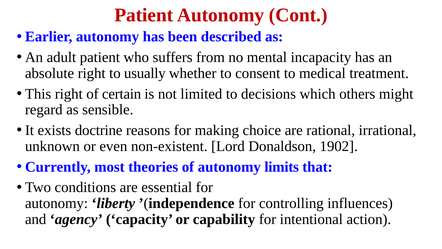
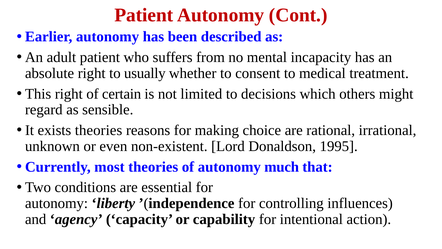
exists doctrine: doctrine -> theories
1902: 1902 -> 1995
limits: limits -> much
